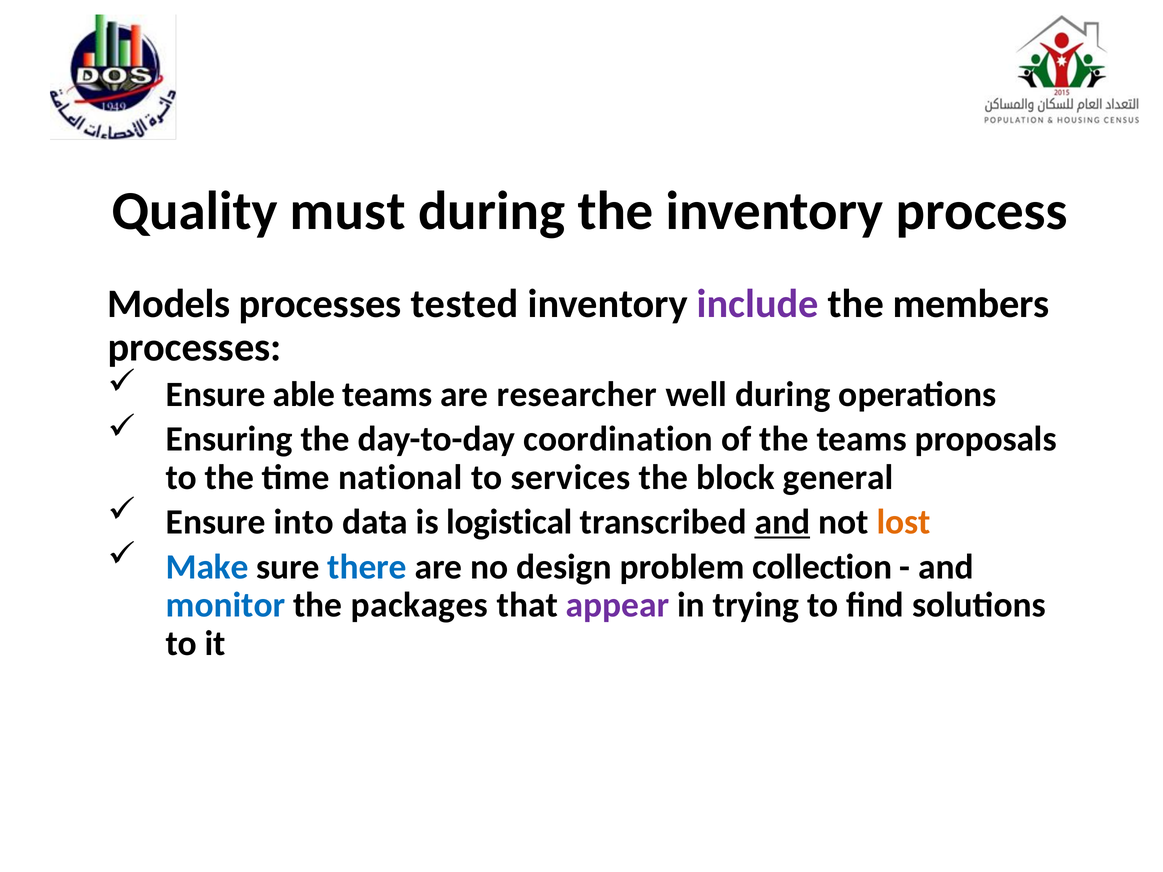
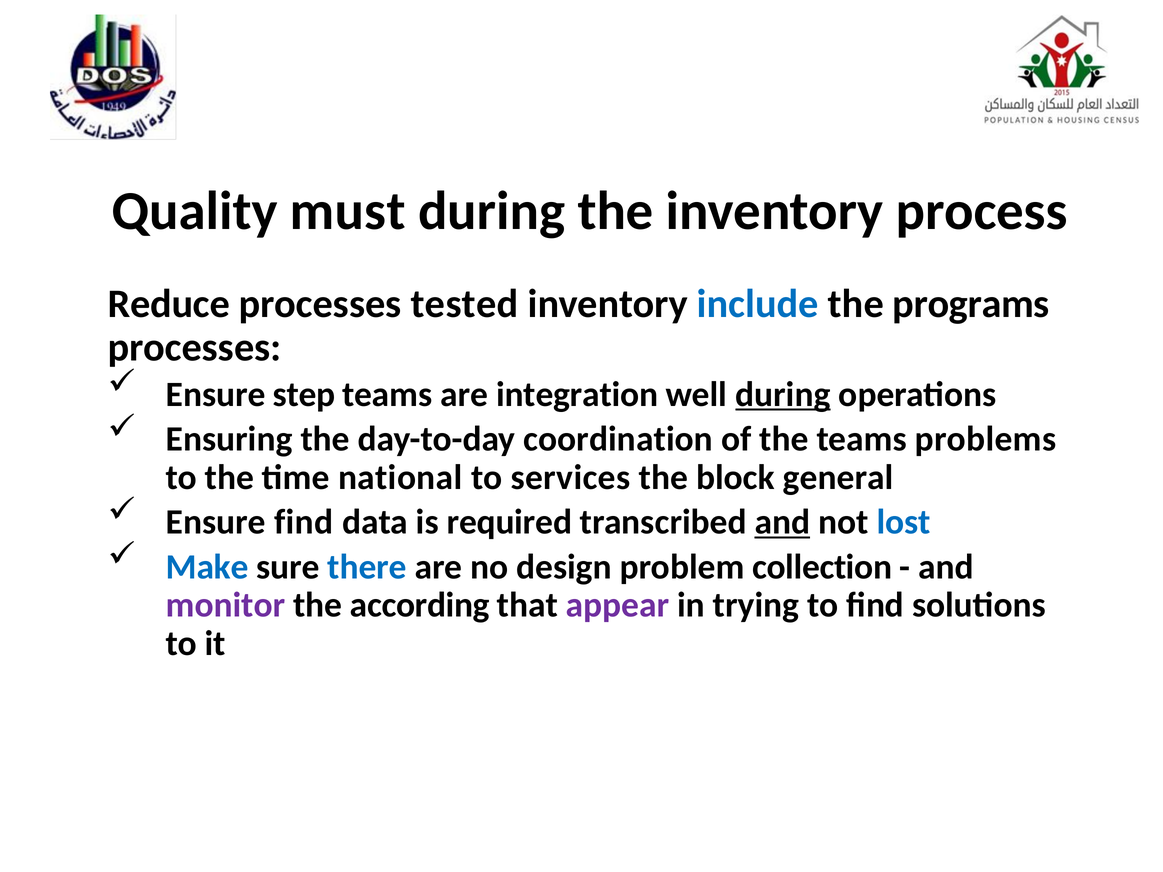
Models: Models -> Reduce
include colour: purple -> blue
members: members -> programs
able: able -> step
researcher: researcher -> integration
during at (783, 394) underline: none -> present
proposals: proposals -> problems
Ensure into: into -> find
logistical: logistical -> required
lost colour: orange -> blue
monitor colour: blue -> purple
packages: packages -> according
